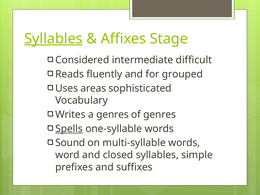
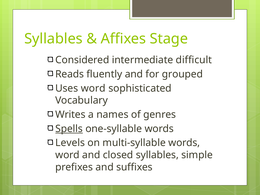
Syllables at (53, 39) underline: present -> none
Uses areas: areas -> word
a genres: genres -> names
Sound: Sound -> Levels
